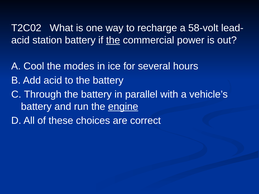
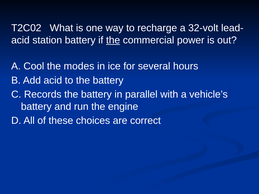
58-volt: 58-volt -> 32-volt
Through: Through -> Records
engine underline: present -> none
